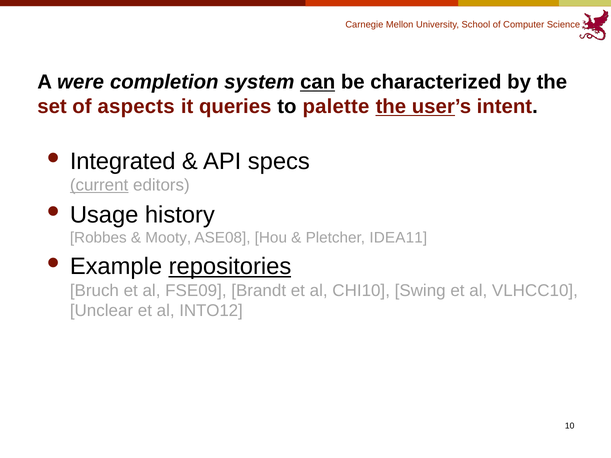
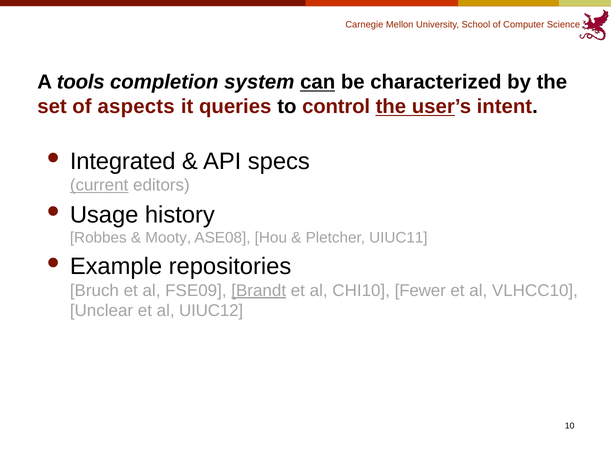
were: were -> tools
palette: palette -> control
IDEA11: IDEA11 -> UIUC11
repositories underline: present -> none
Brandt underline: none -> present
Swing: Swing -> Fewer
INTO12: INTO12 -> UIUC12
